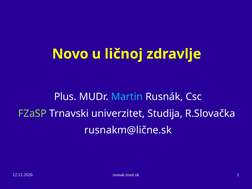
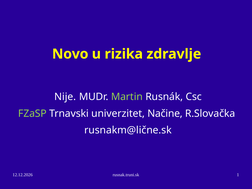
ličnoj: ličnoj -> rizika
Plus: Plus -> Nije
Martin colour: light blue -> light green
Studija: Studija -> Načine
